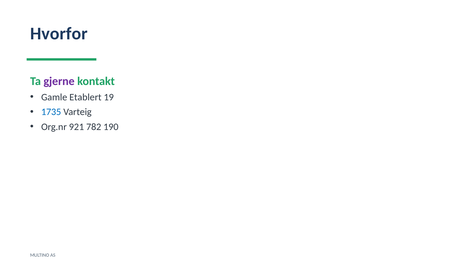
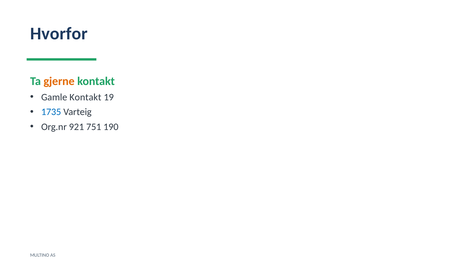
gjerne colour: purple -> orange
Gamle Etablert: Etablert -> Kontakt
782: 782 -> 751
